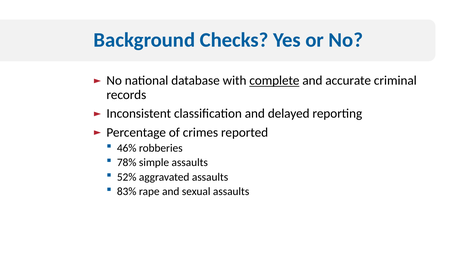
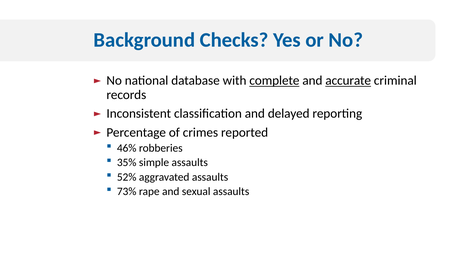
accurate underline: none -> present
78%: 78% -> 35%
83%: 83% -> 73%
